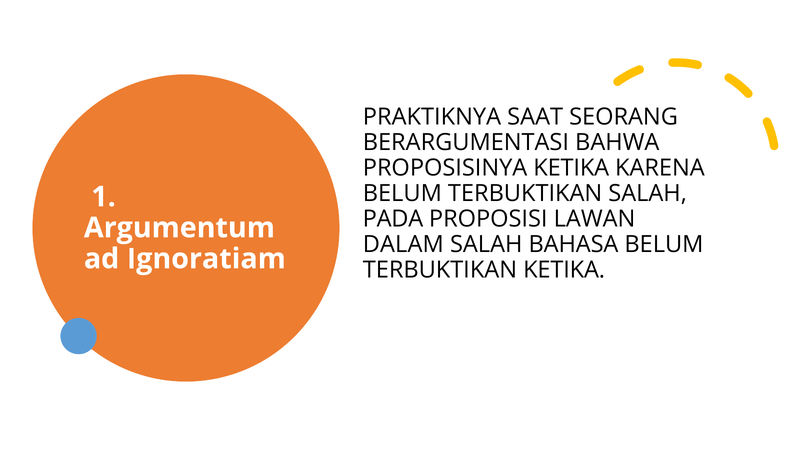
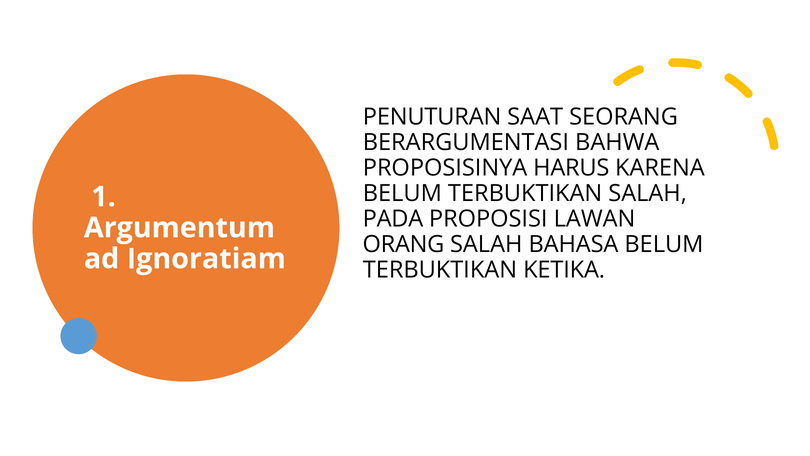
PRAKTIKNYA: PRAKTIKNYA -> PENUTURAN
PROPOSISINYA KETIKA: KETIKA -> HARUS
DALAM: DALAM -> ORANG
